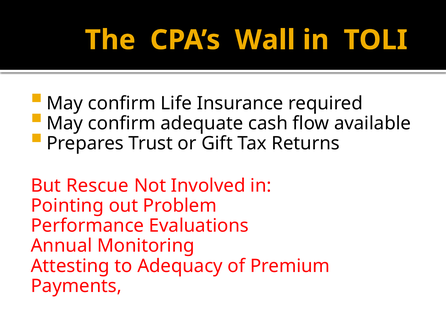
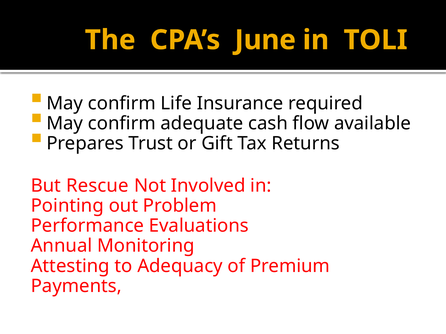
Wall: Wall -> June
